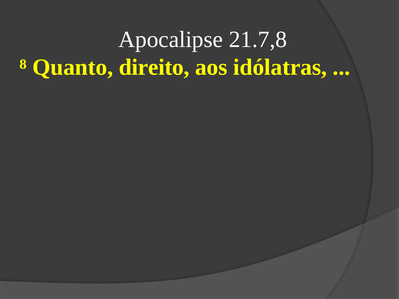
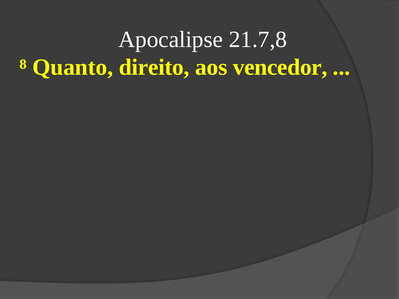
idólatras: idólatras -> vencedor
